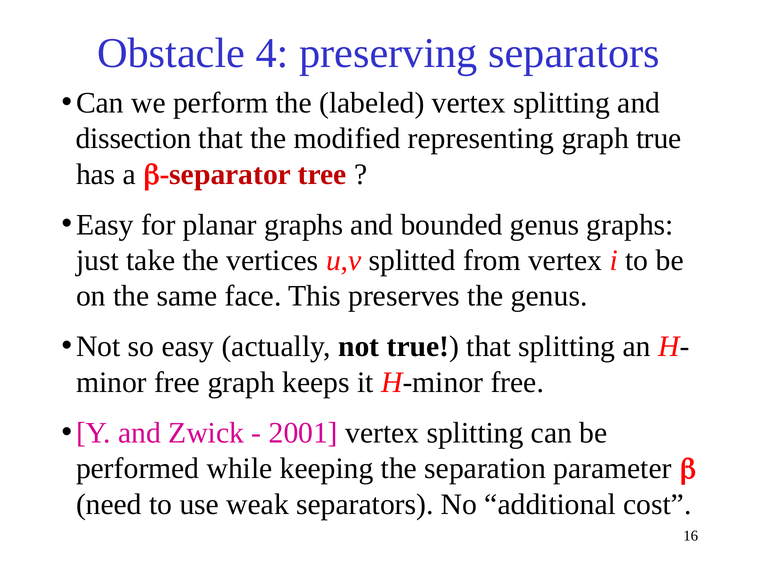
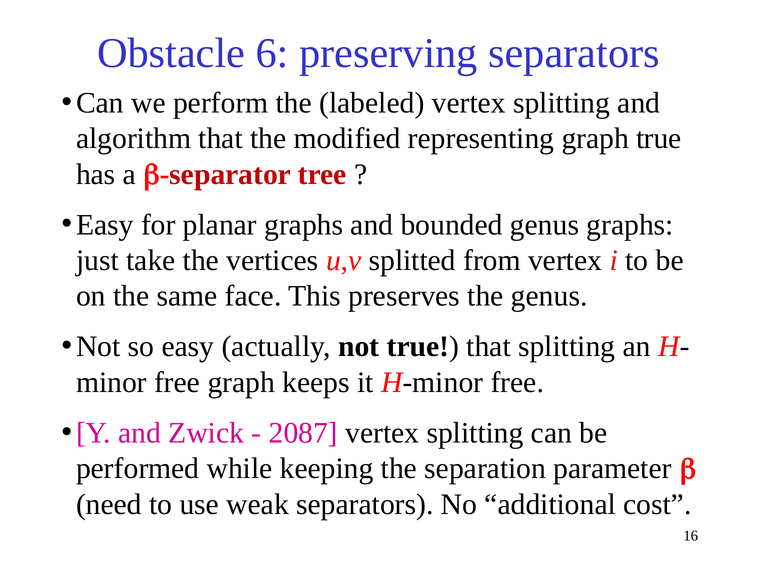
4: 4 -> 6
dissection: dissection -> algorithm
2001: 2001 -> 2087
